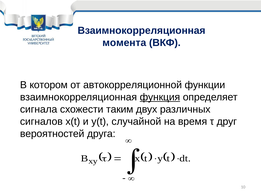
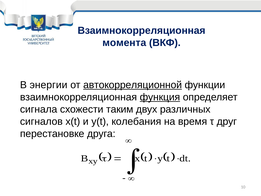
котором: котором -> энергии
автокорреляционной underline: none -> present
случайной: случайной -> колебания
вероятностей: вероятностей -> перестановке
